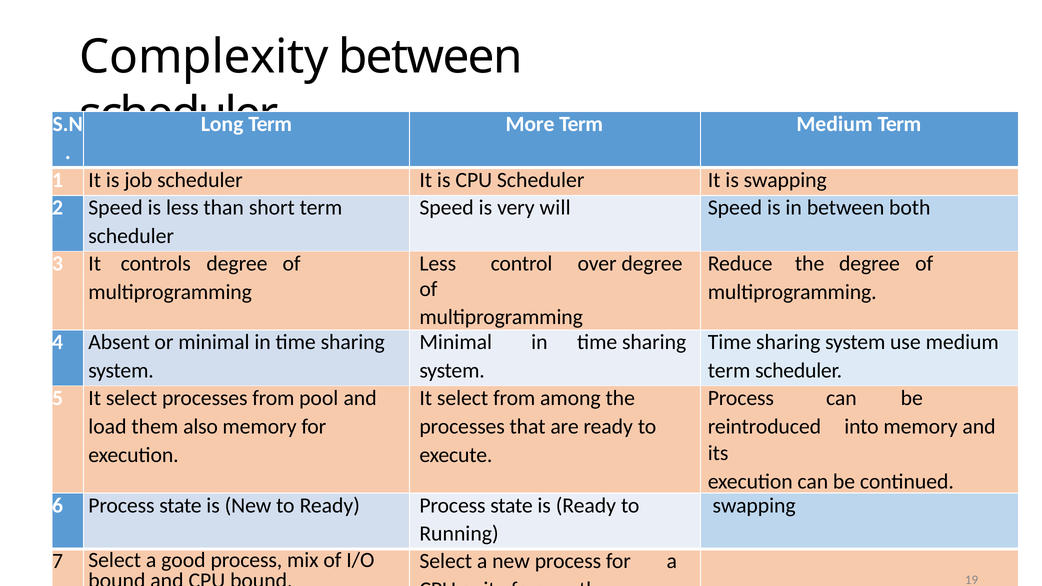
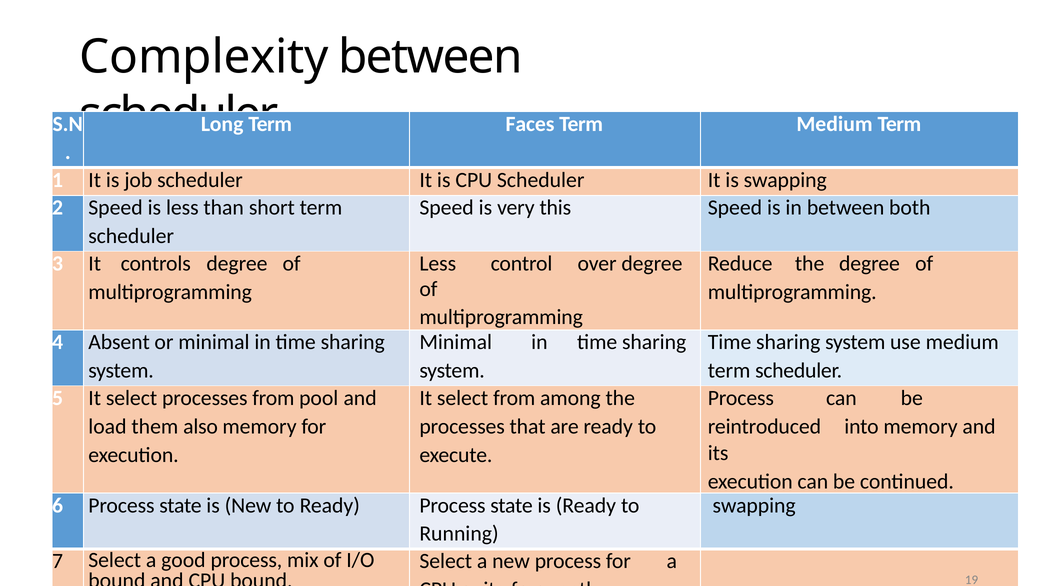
More: More -> Faces
will: will -> this
